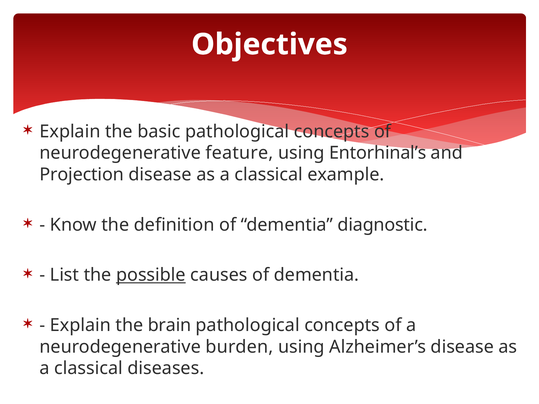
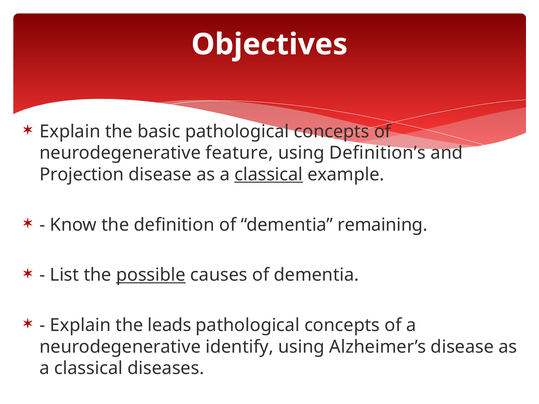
Entorhinal’s: Entorhinal’s -> Definition’s
classical at (269, 175) underline: none -> present
diagnostic: diagnostic -> remaining
brain: brain -> leads
burden: burden -> identify
